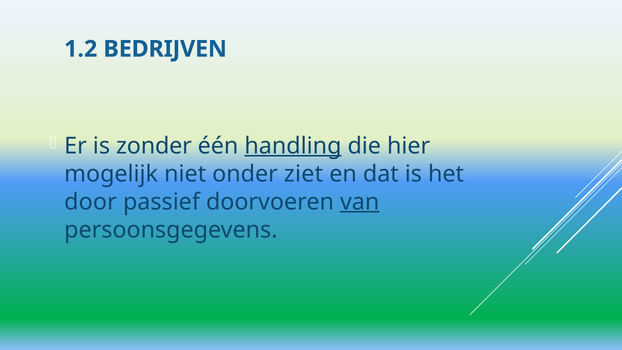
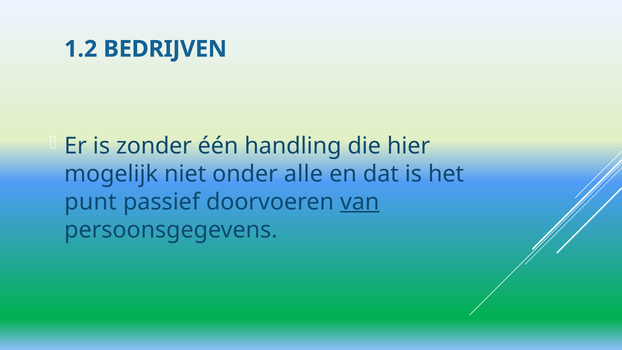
handling underline: present -> none
ziet: ziet -> alle
door: door -> punt
